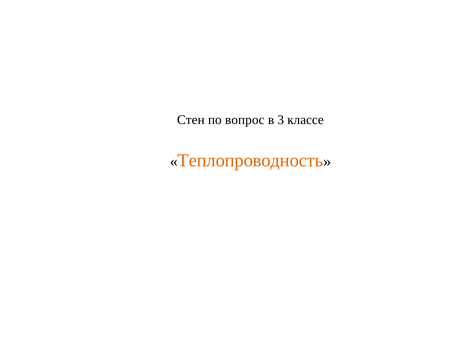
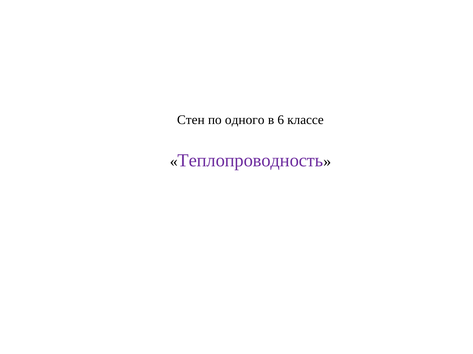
вопрос: вопрос -> одного
3: 3 -> 6
Теплопроводность colour: orange -> purple
